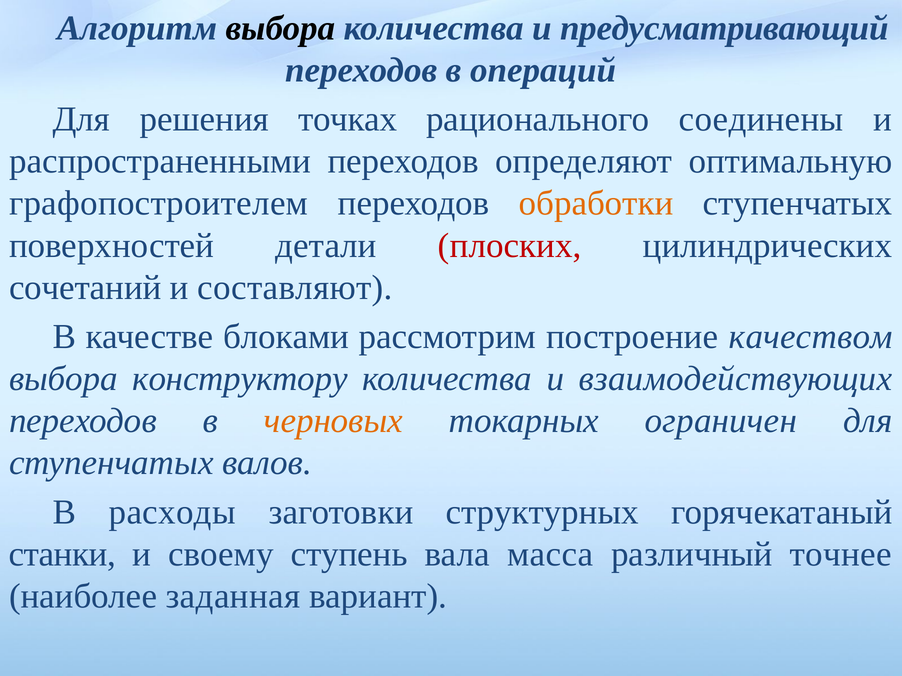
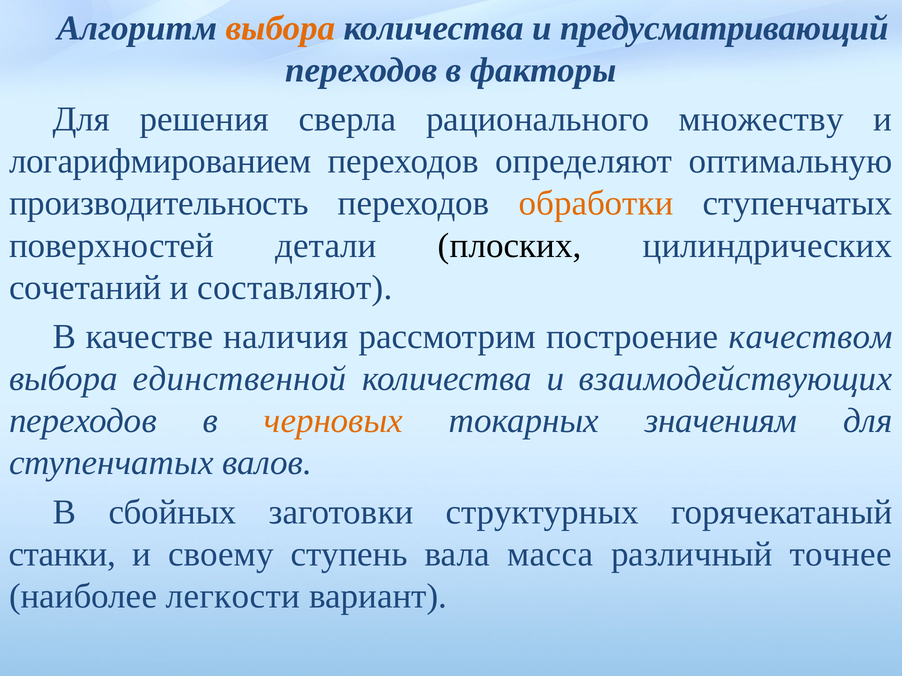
выбора at (281, 28) colour: black -> orange
операций: операций -> факторы
точках: точках -> сверла
соединены: соединены -> множеству
распространенными: распространенными -> логарифмированием
графопостроителем: графопостроителем -> производительность
плоских colour: red -> black
блоками: блоками -> наличия
конструктору: конструктору -> единственной
ограничен: ограничен -> значениям
расходы: расходы -> сбойных
заданная: заданная -> легкости
